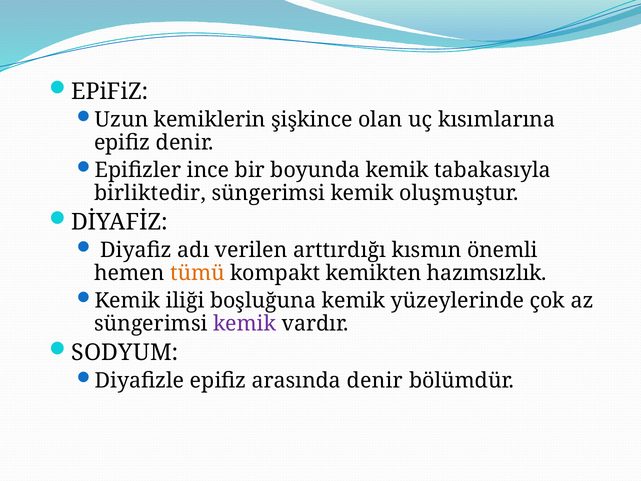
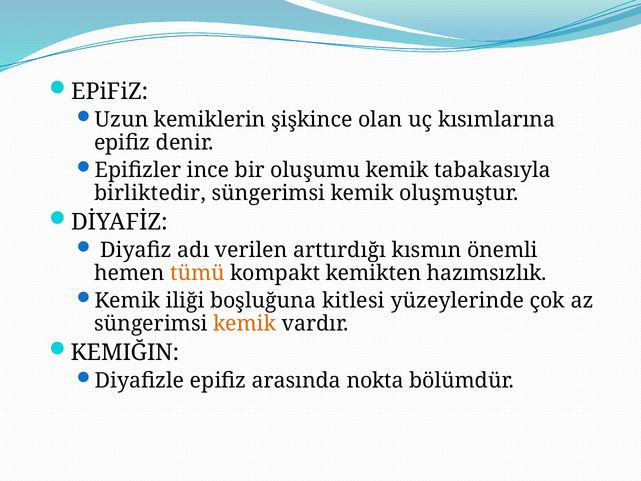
boyunda: boyunda -> oluşumu
boşluğuna kemik: kemik -> kitlesi
kemik at (245, 324) colour: purple -> orange
SODYUM: SODYUM -> KEMIĞIN
arasında denir: denir -> nokta
